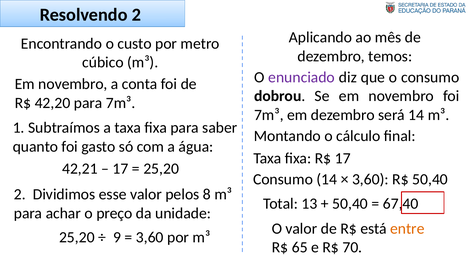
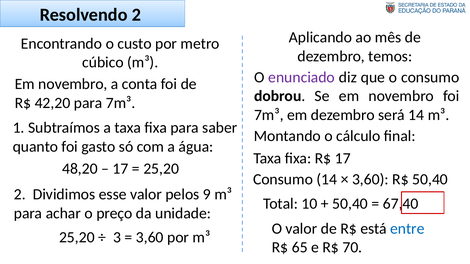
42,21: 42,21 -> 48,20
8: 8 -> 9
13: 13 -> 10
entre colour: orange -> blue
9: 9 -> 3
